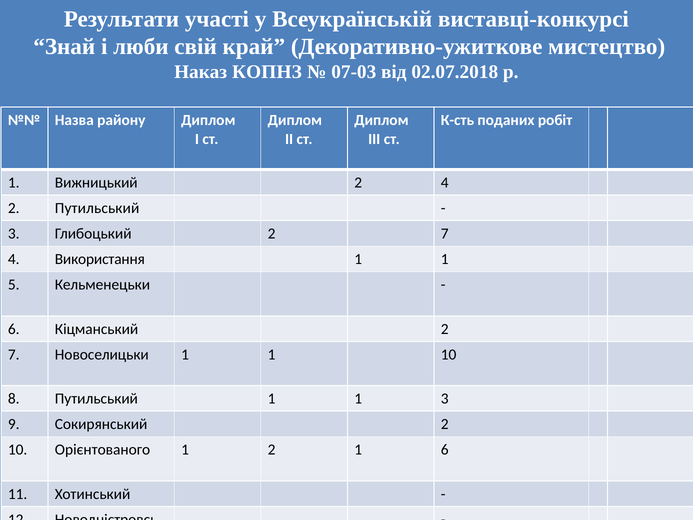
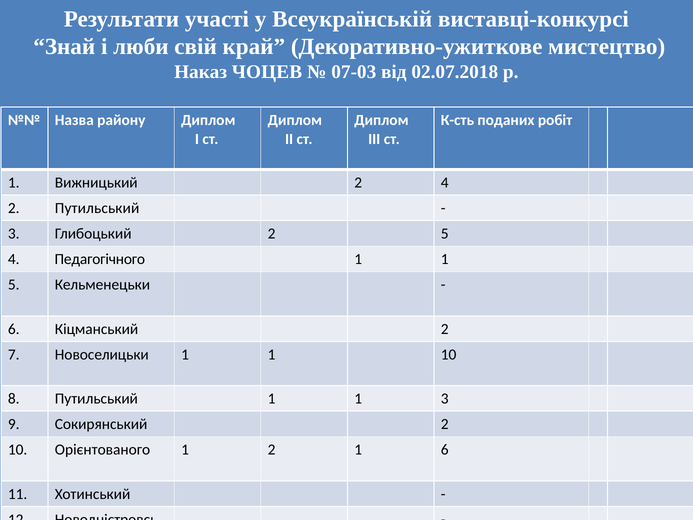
Наказ КОПНЗ: КОПНЗ -> ЧОЦЕВ
Глибоцький 2 7: 7 -> 5
Використання: Використання -> Педагогічного
